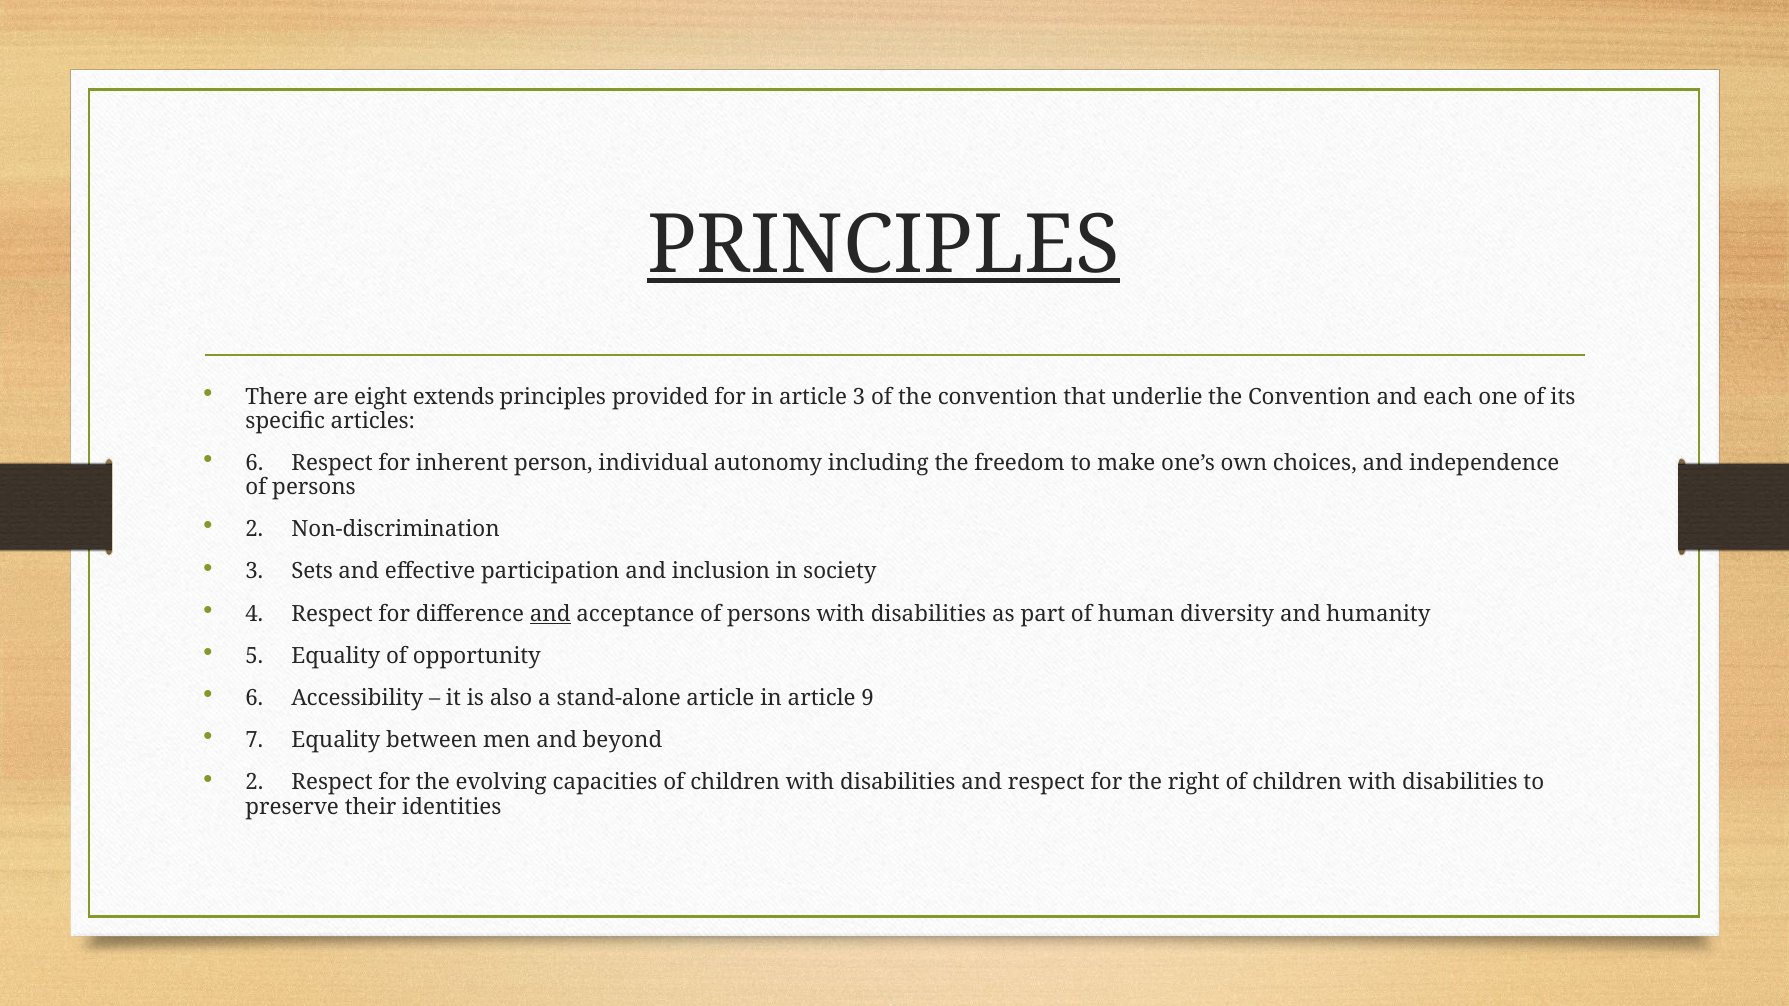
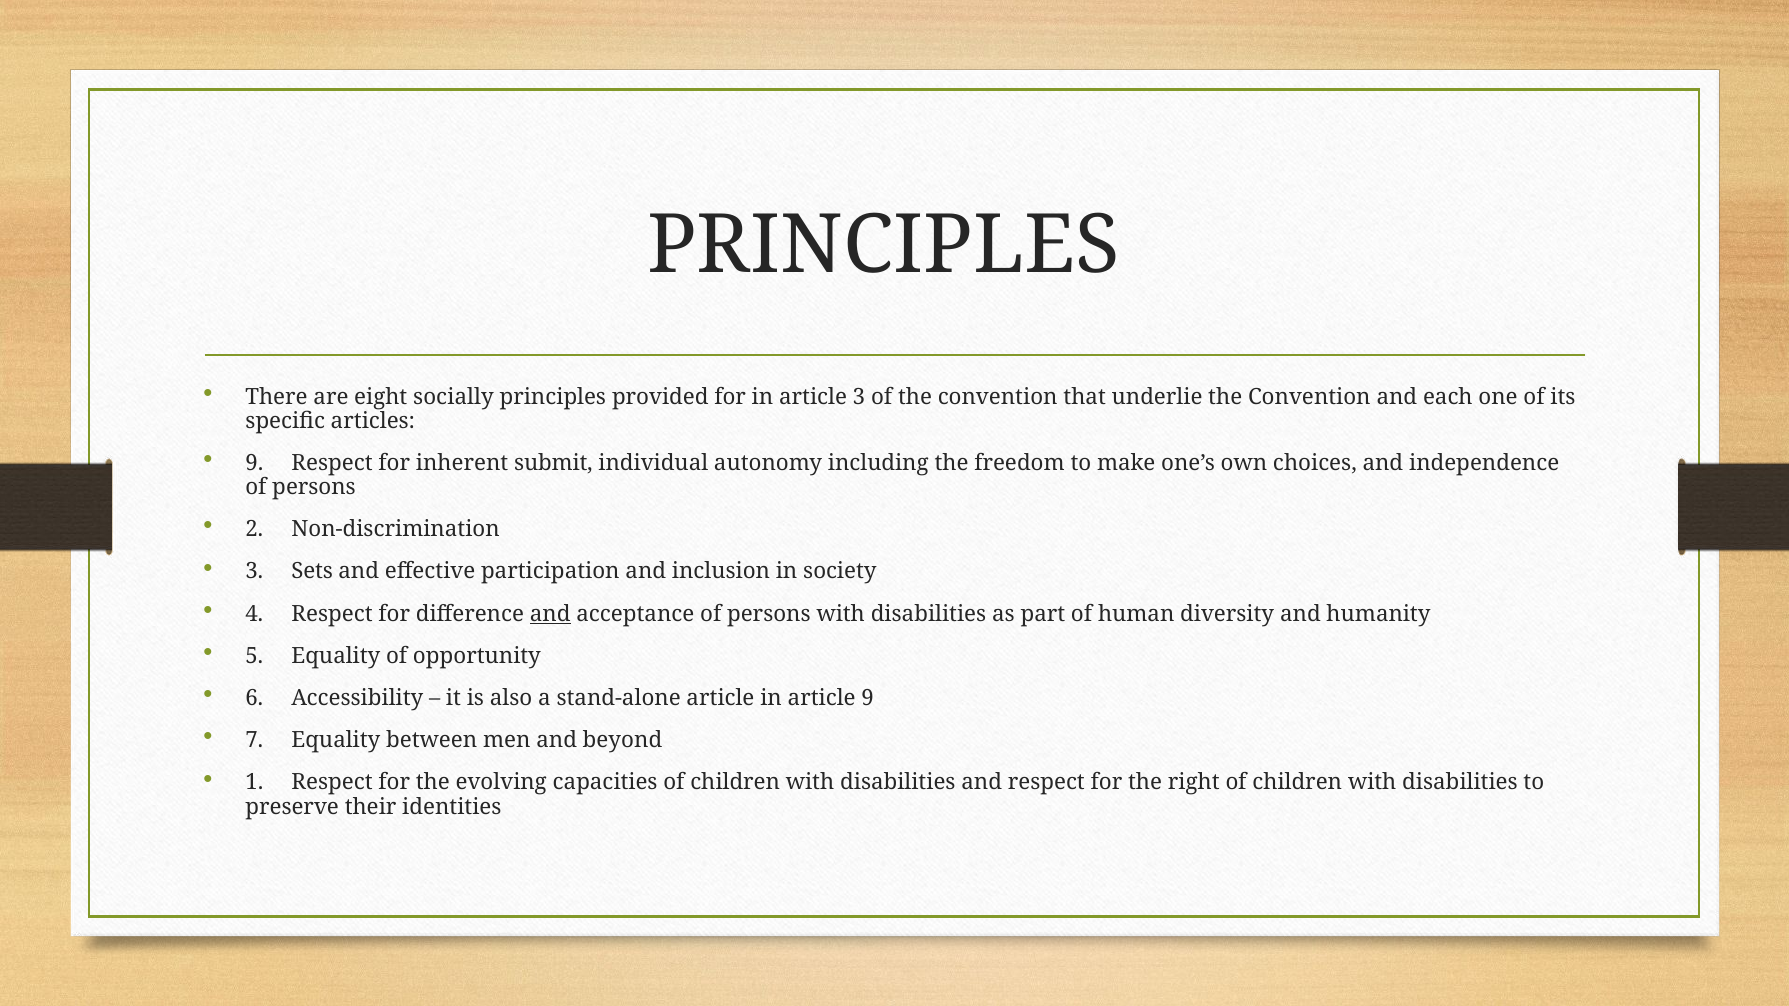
PRINCIPLES at (884, 245) underline: present -> none
extends: extends -> socially
6 at (254, 463): 6 -> 9
person: person -> submit
2 at (254, 783): 2 -> 1
